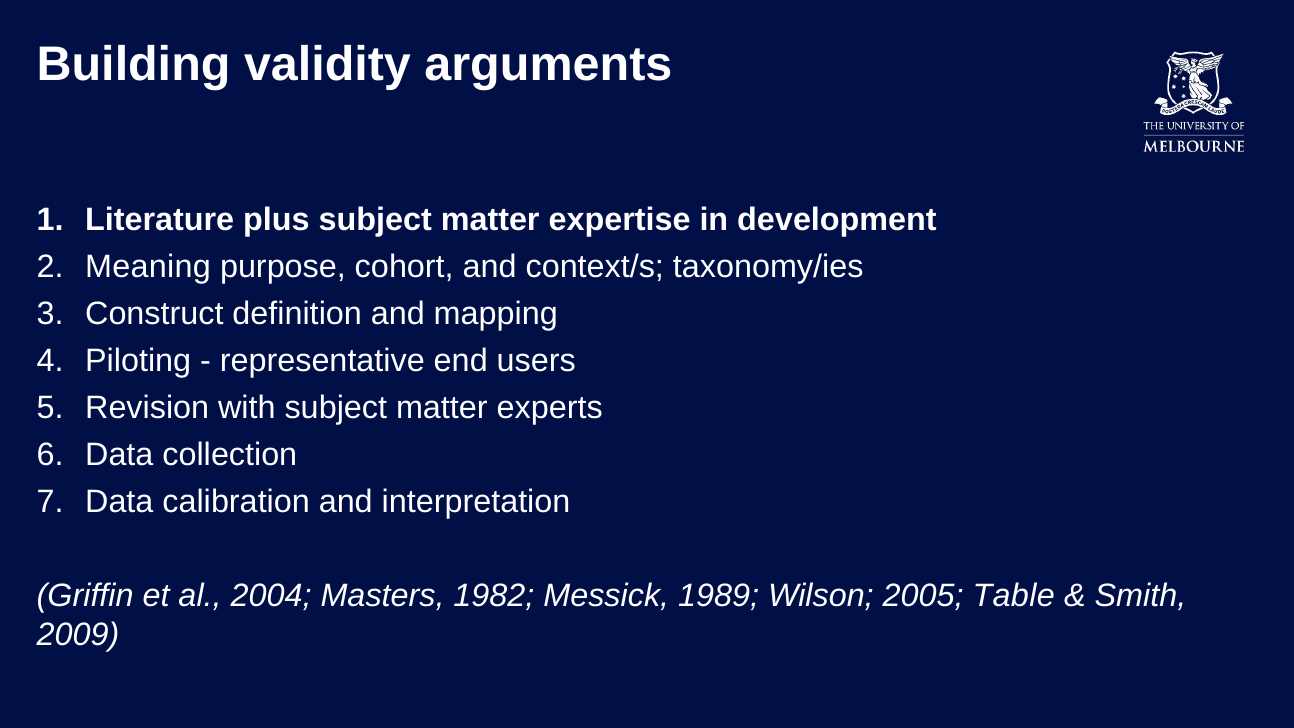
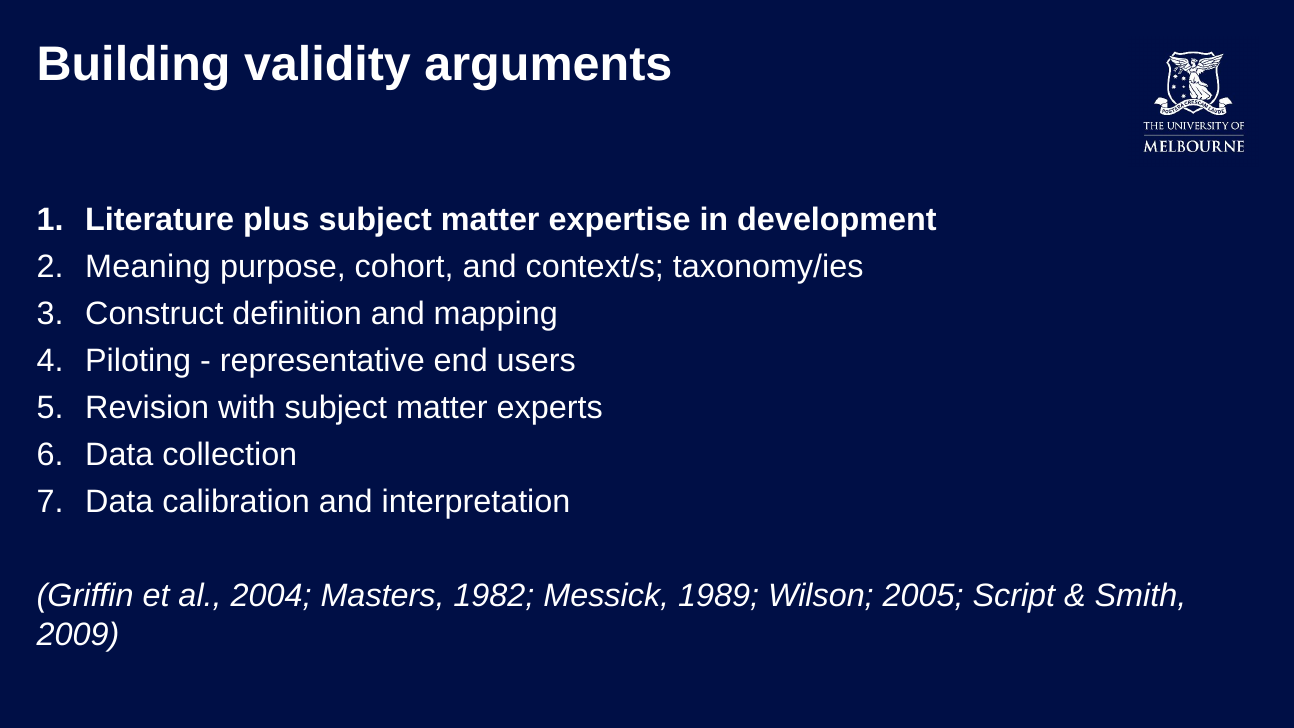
Table: Table -> Script
